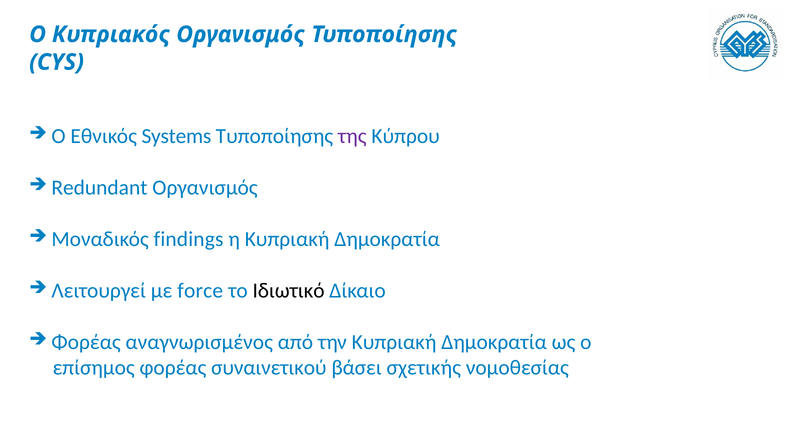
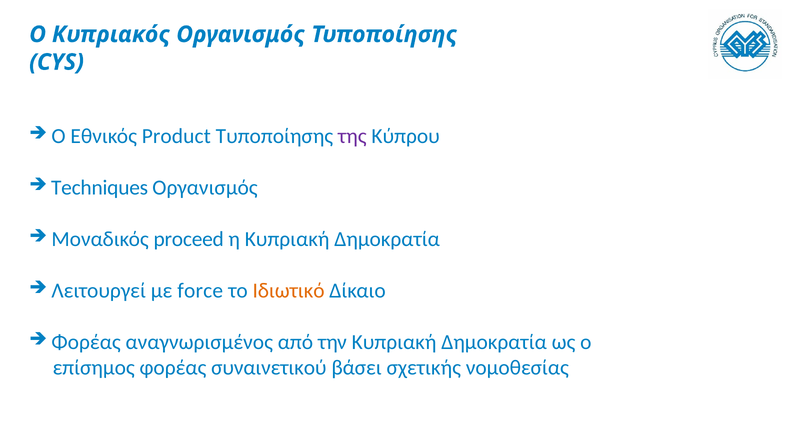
Systems: Systems -> Product
Redundant: Redundant -> Techniques
findings: findings -> proceed
Ιδιωτικό colour: black -> orange
